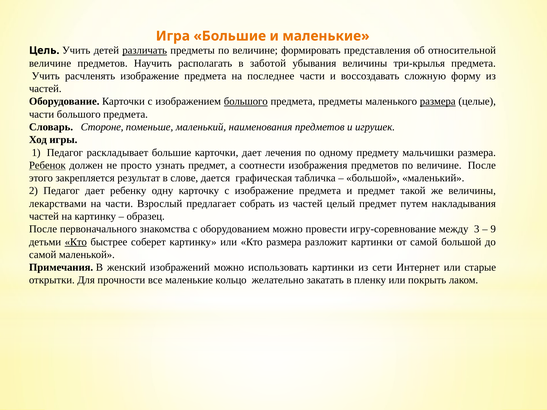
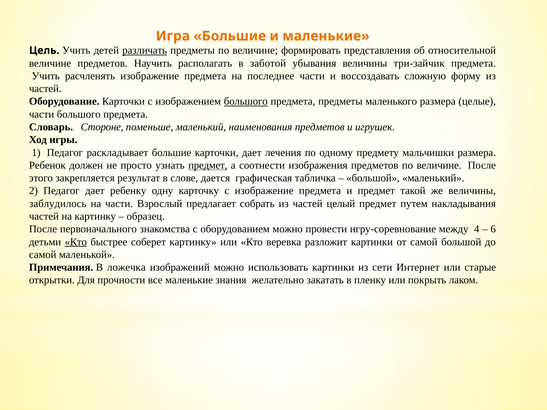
три-крылья: три-крылья -> три-зайчик
размера at (438, 102) underline: present -> none
Ребенок underline: present -> none
предмет at (208, 165) underline: none -> present
лекарствами: лекарствами -> заблудилось
3: 3 -> 4
9: 9 -> 6
Кто размера: размера -> веревка
женский: женский -> ложечка
кольцо: кольцо -> знания
